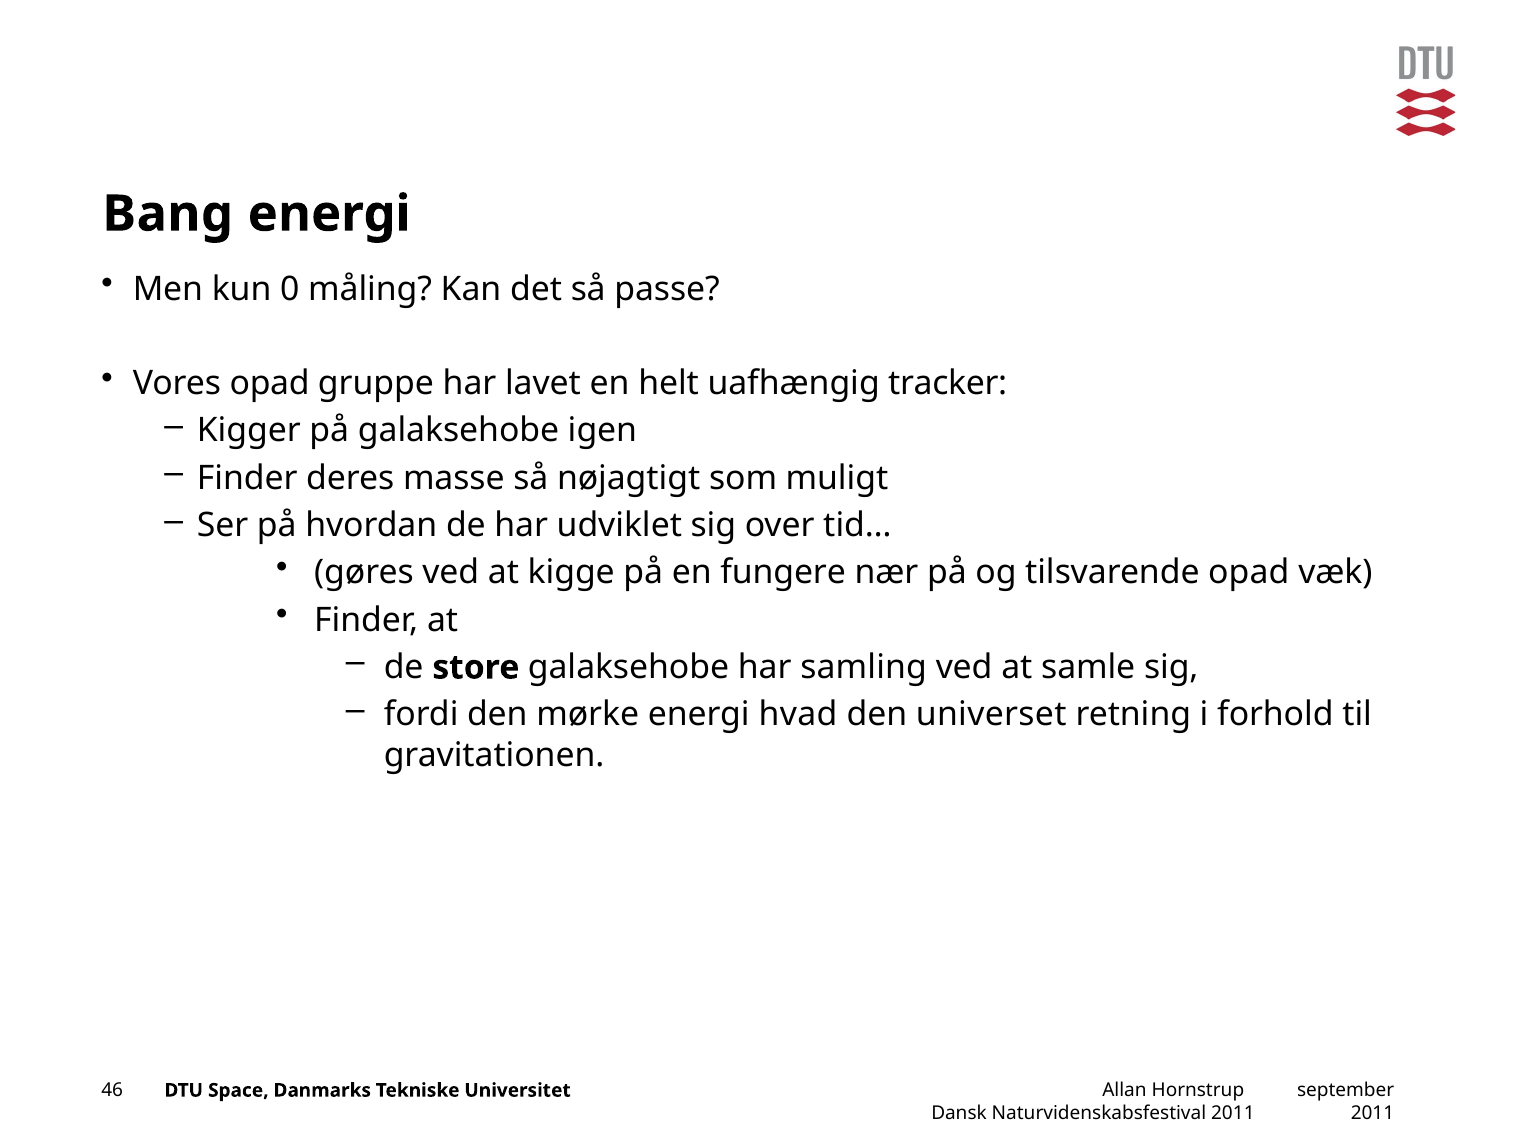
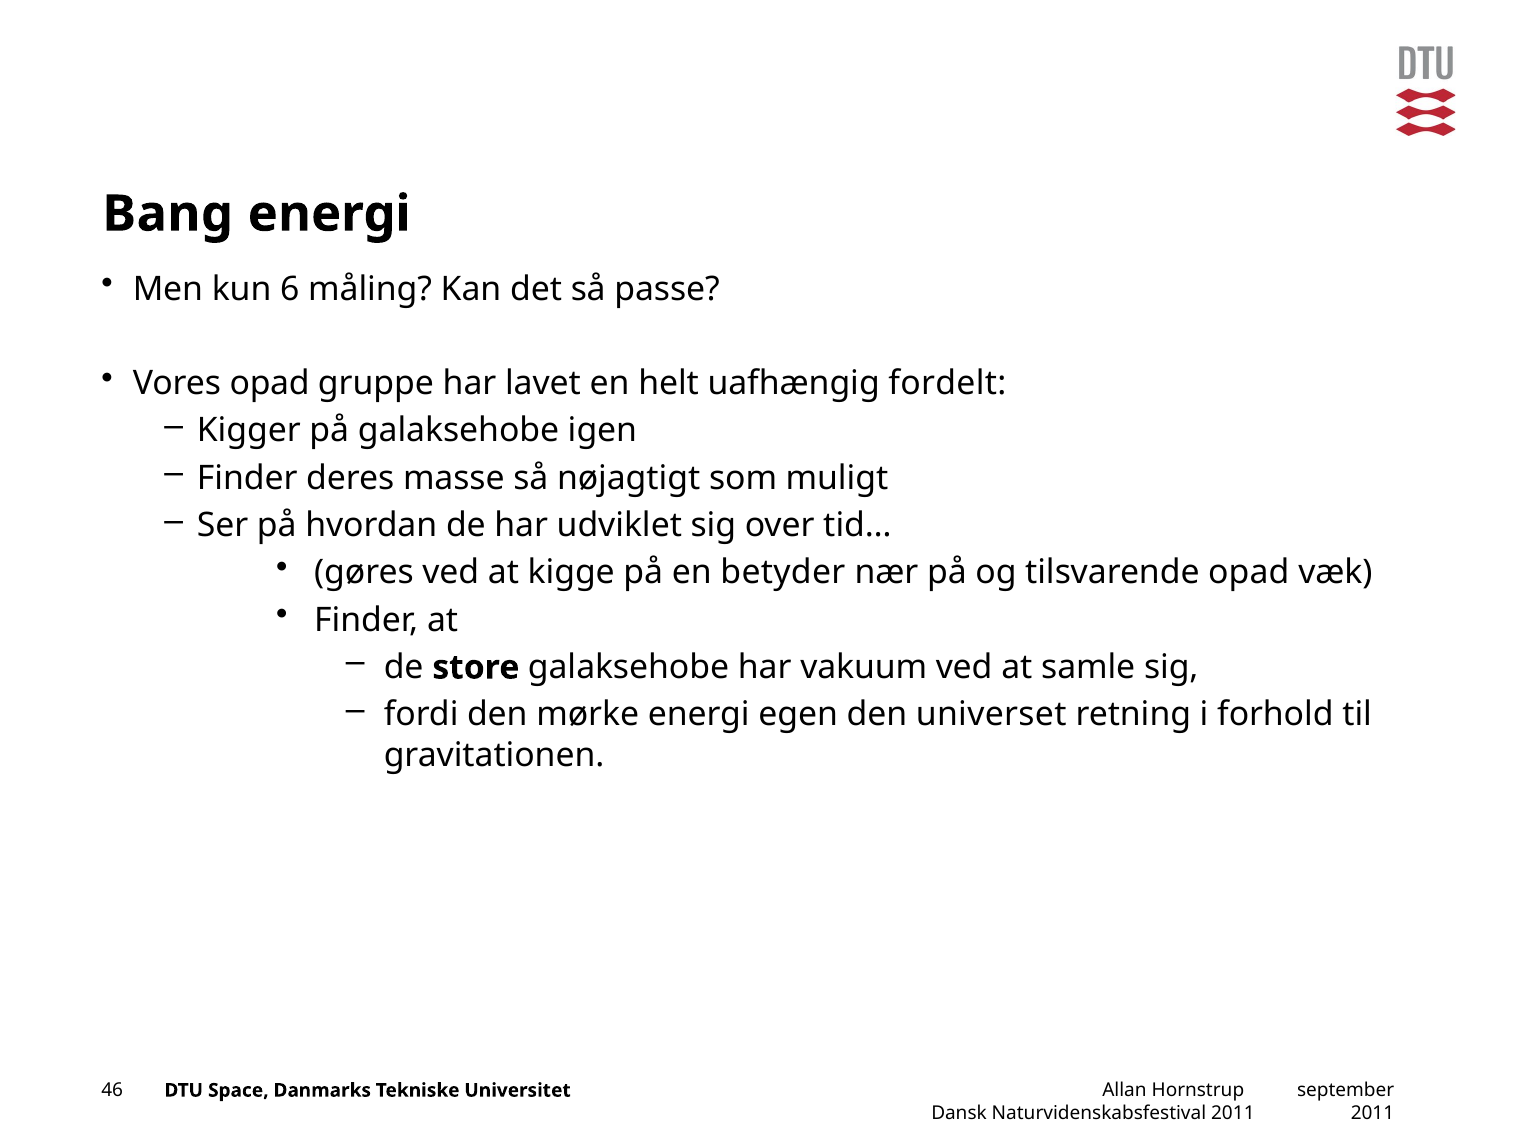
0: 0 -> 6
tracker: tracker -> fordelt
fungere: fungere -> betyder
samling: samling -> vakuum
hvad: hvad -> egen
